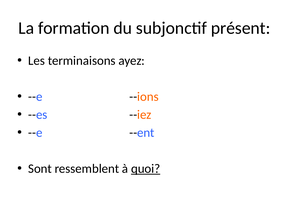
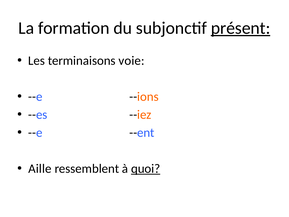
présent underline: none -> present
ayez: ayez -> voie
Sont: Sont -> Aille
